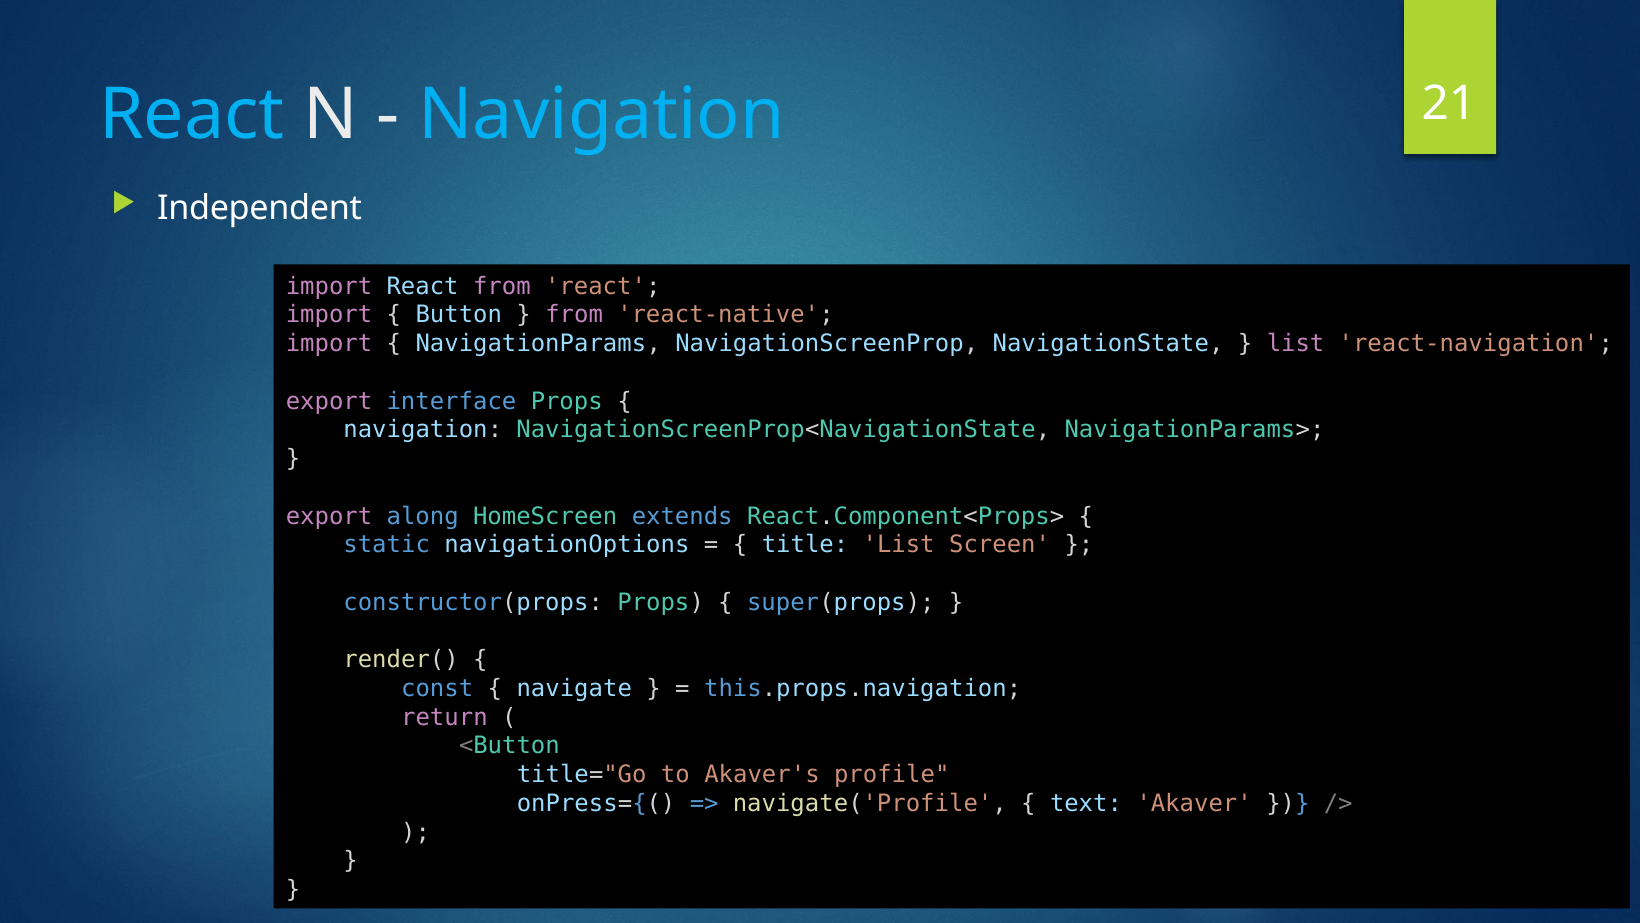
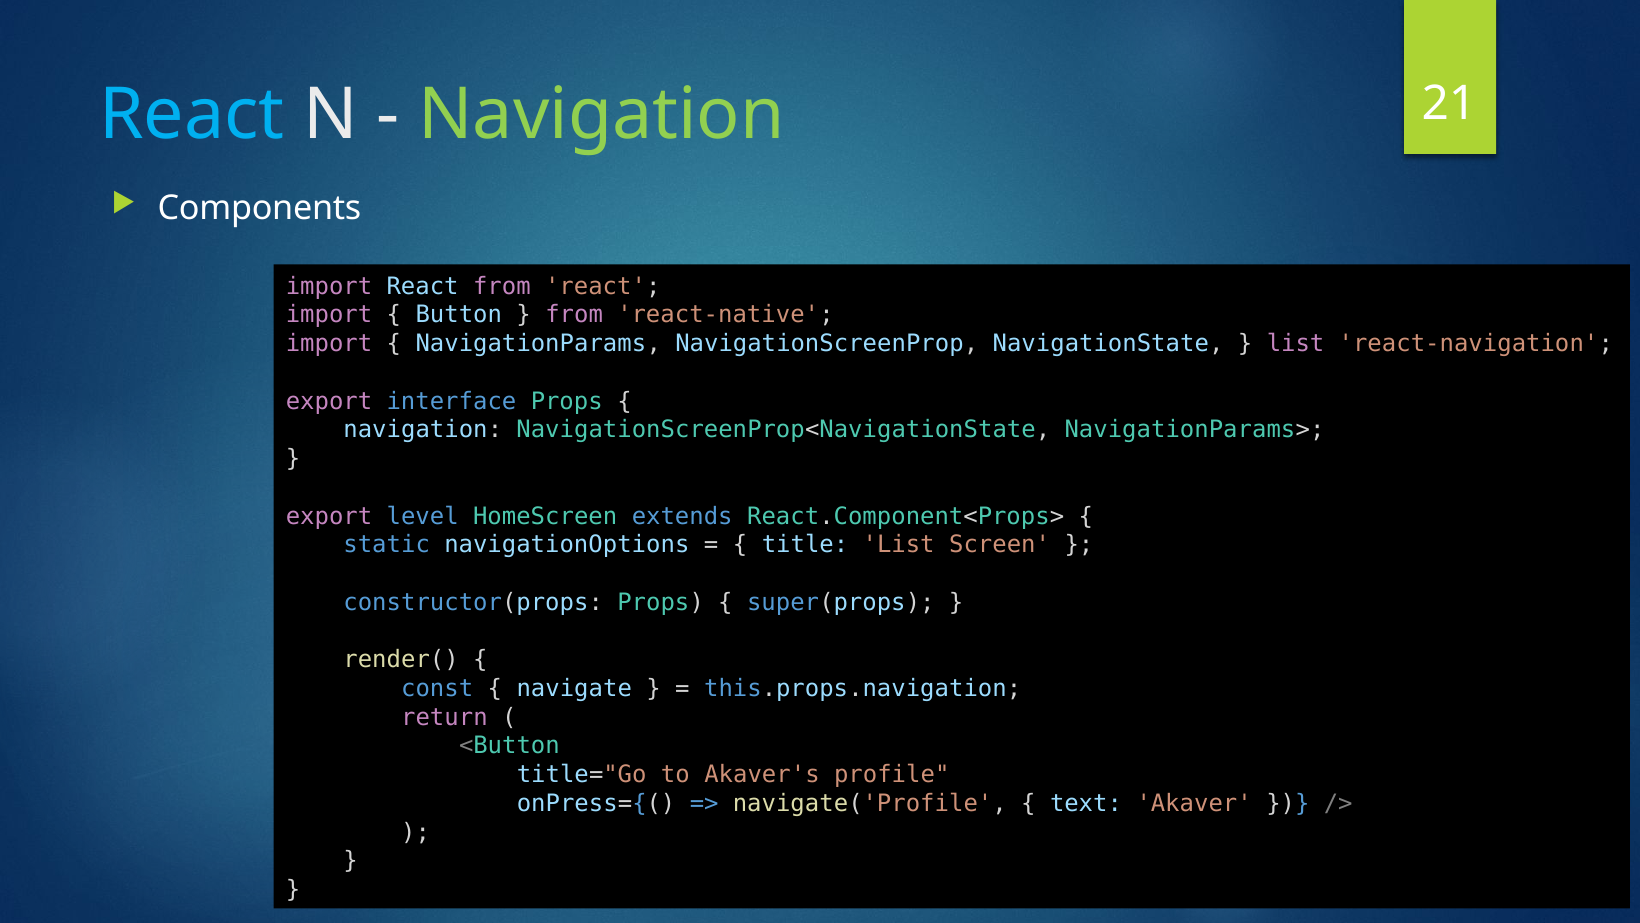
Navigation at (601, 115) colour: light blue -> light green
Independent: Independent -> Components
along: along -> level
